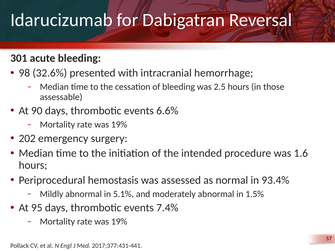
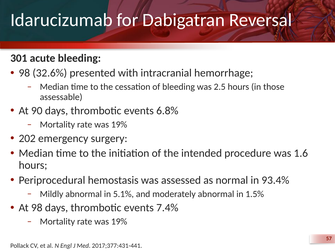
6.6%: 6.6% -> 6.8%
At 95: 95 -> 98
